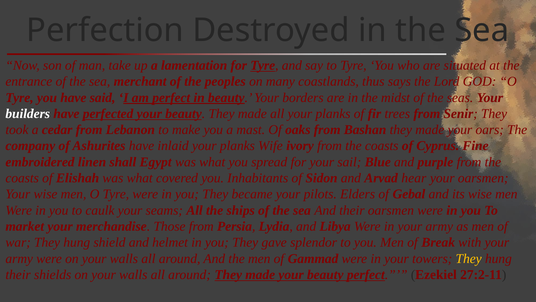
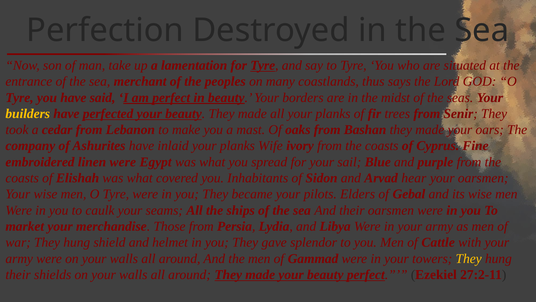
builders colour: white -> yellow
linen shall: shall -> were
Break: Break -> Cattle
